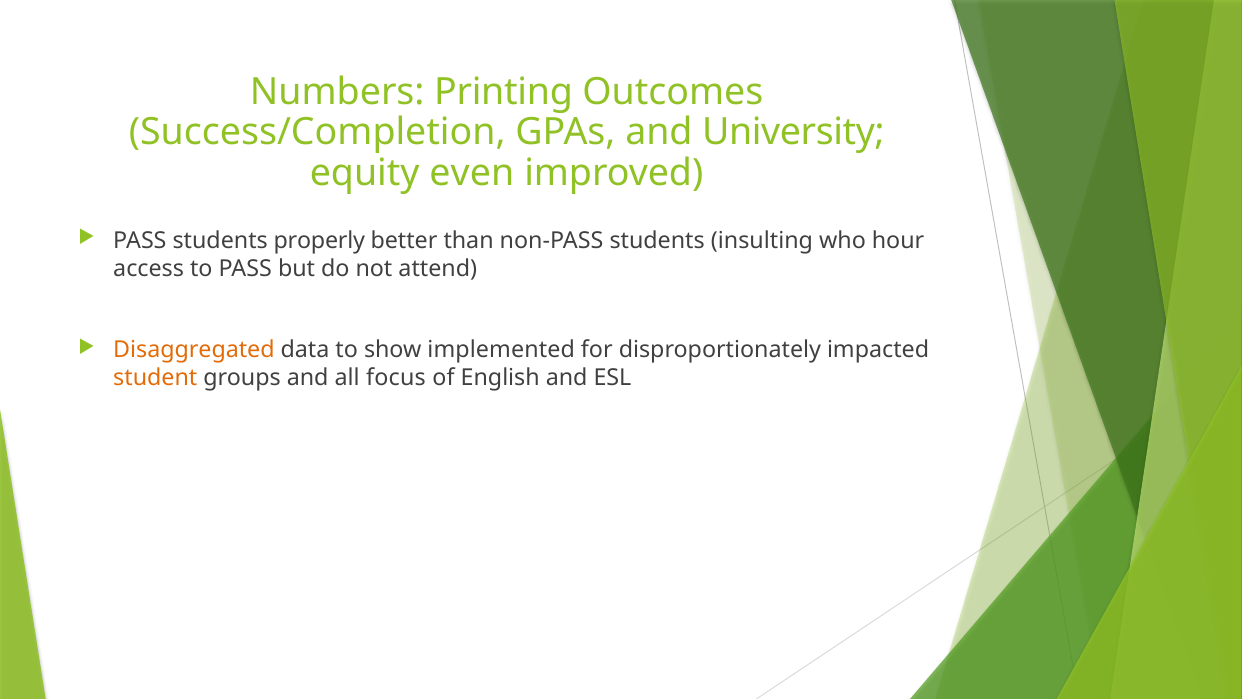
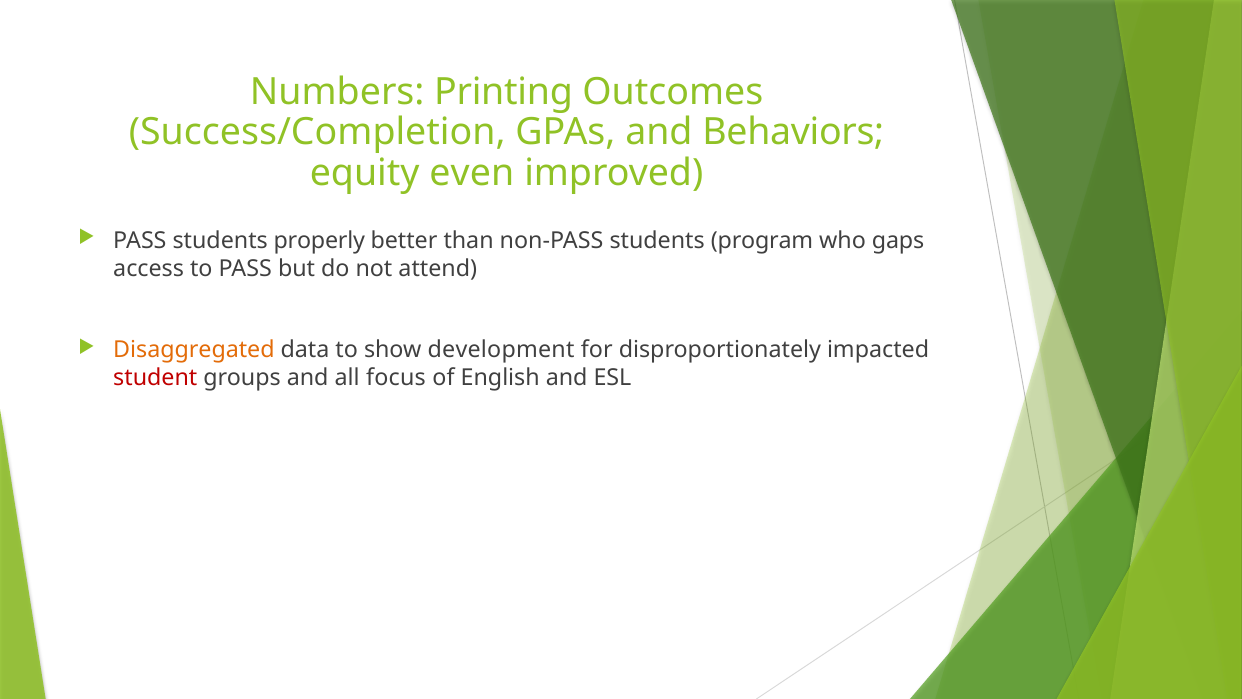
University: University -> Behaviors
insulting: insulting -> program
hour: hour -> gaps
implemented: implemented -> development
student colour: orange -> red
